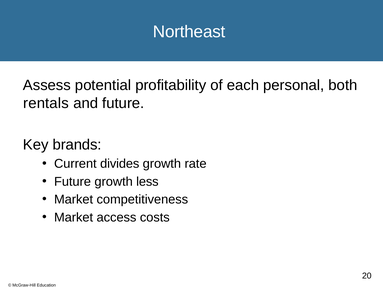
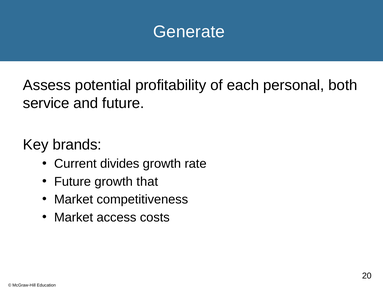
Northeast: Northeast -> Generate
rentals: rentals -> service
less: less -> that
